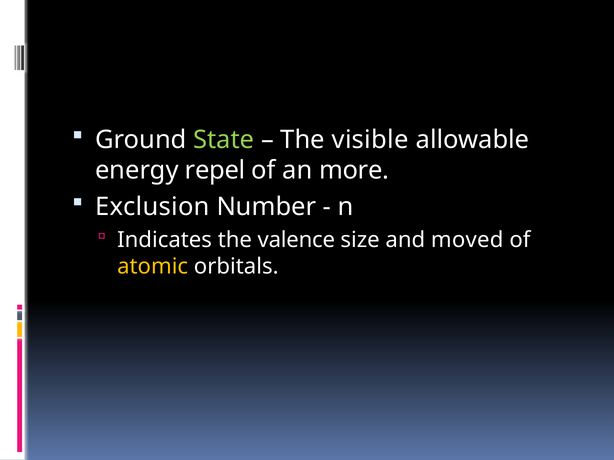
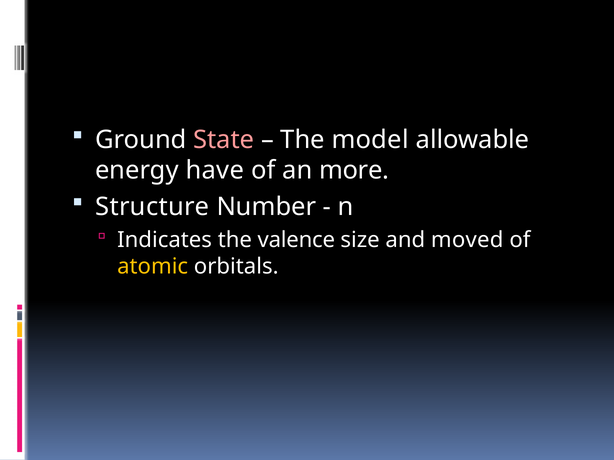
State colour: light green -> pink
visible: visible -> model
repel: repel -> have
Exclusion: Exclusion -> Structure
